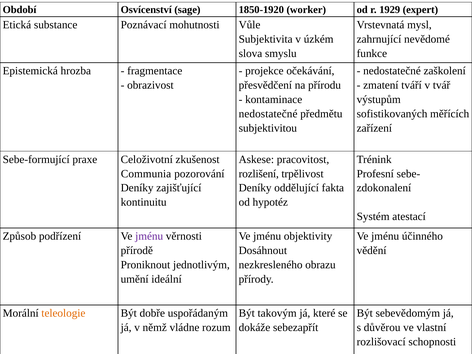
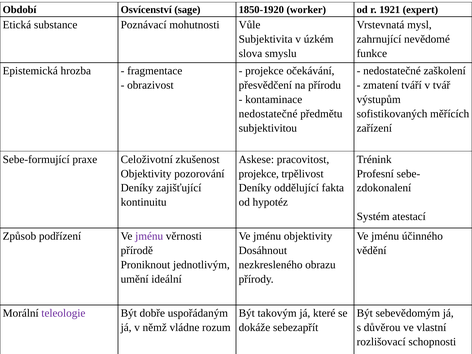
1929: 1929 -> 1921
Communia at (146, 174): Communia -> Objektivity
rozlišení at (259, 174): rozlišení -> projekce
teleologie colour: orange -> purple
